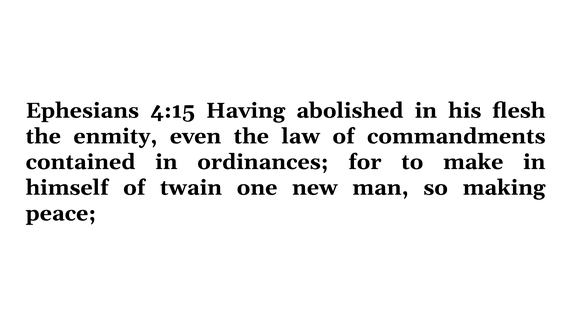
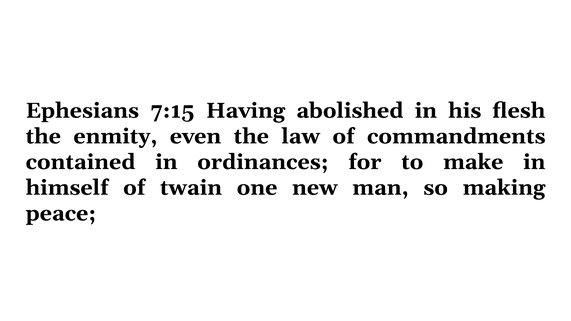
4:15: 4:15 -> 7:15
